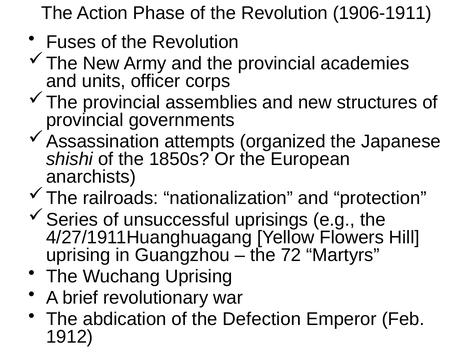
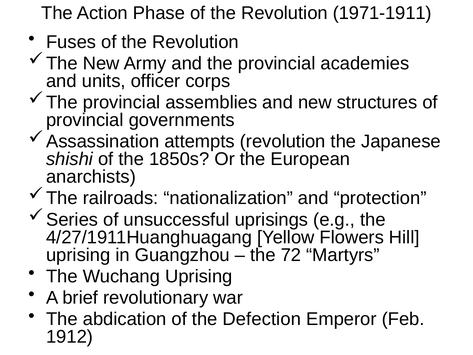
1906-1911: 1906-1911 -> 1971-1911
attempts organized: organized -> revolution
